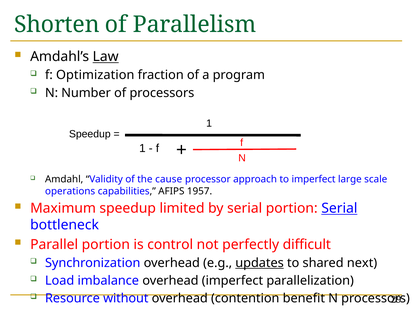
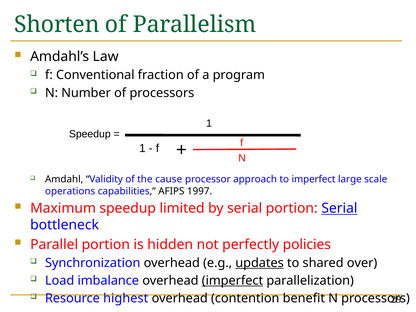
Law underline: present -> none
Optimization: Optimization -> Conventional
1957: 1957 -> 1997
control: control -> hidden
difficult: difficult -> policies
next: next -> over
imperfect at (232, 281) underline: none -> present
without: without -> highest
